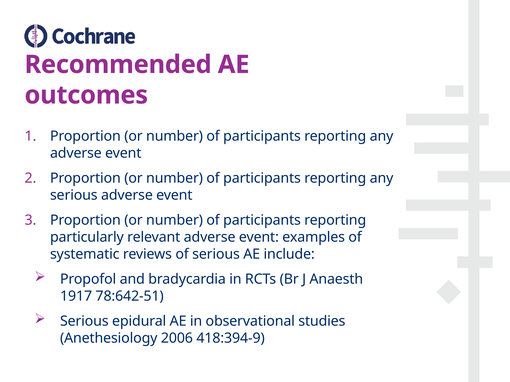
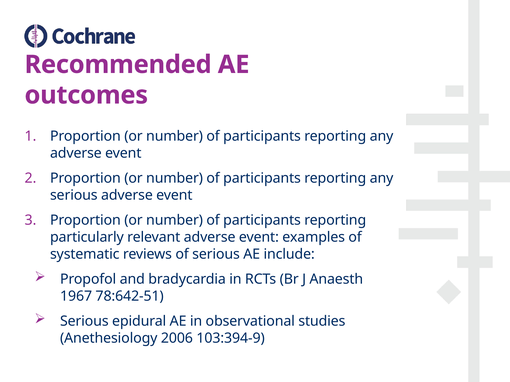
1917: 1917 -> 1967
418:394-9: 418:394-9 -> 103:394-9
